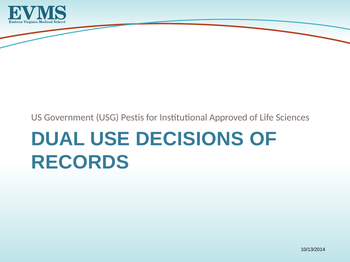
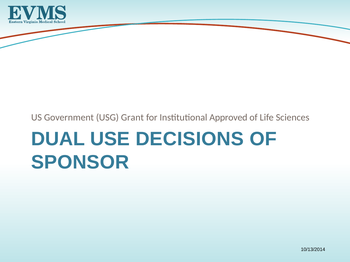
Pestis: Pestis -> Grant
RECORDS: RECORDS -> SPONSOR
